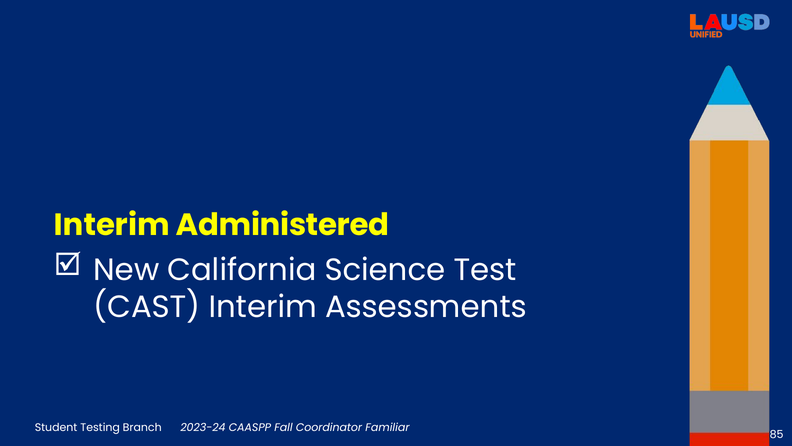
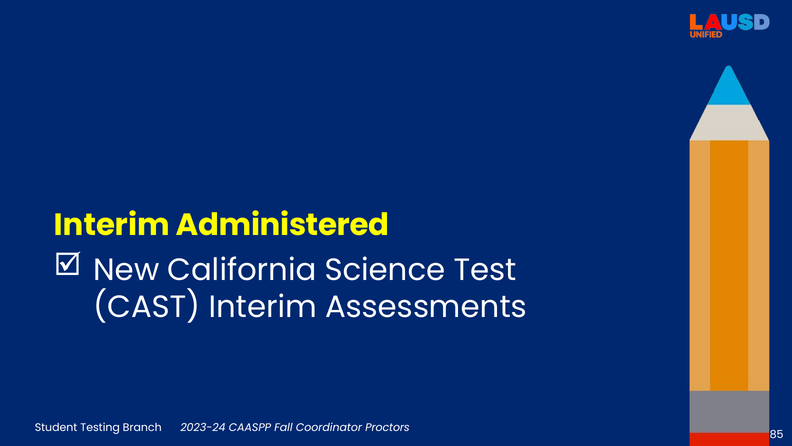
Familiar: Familiar -> Proctors
